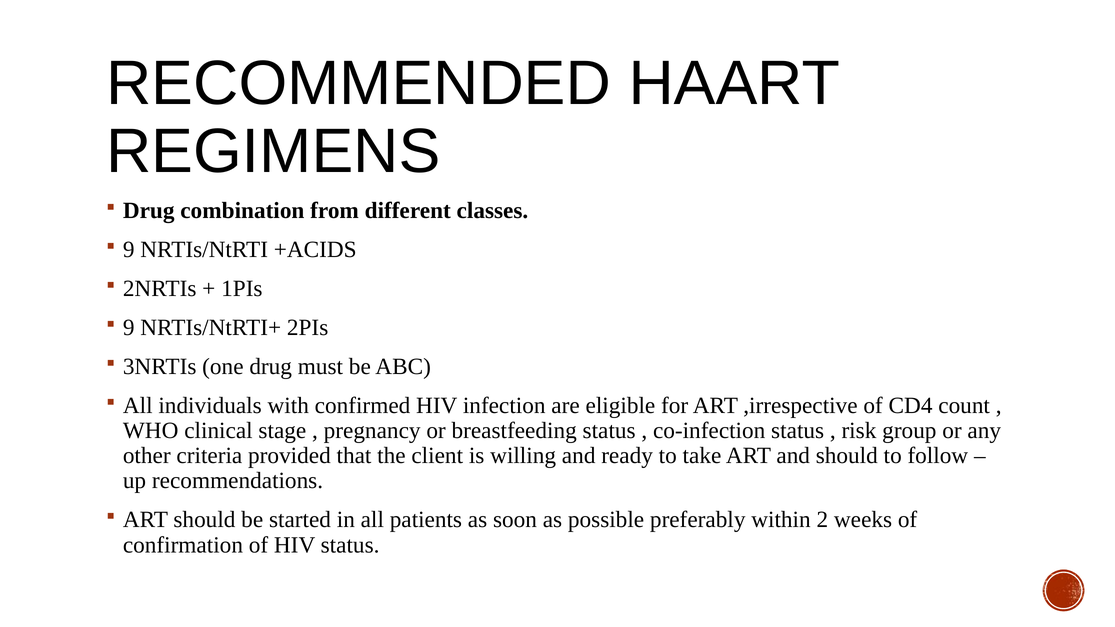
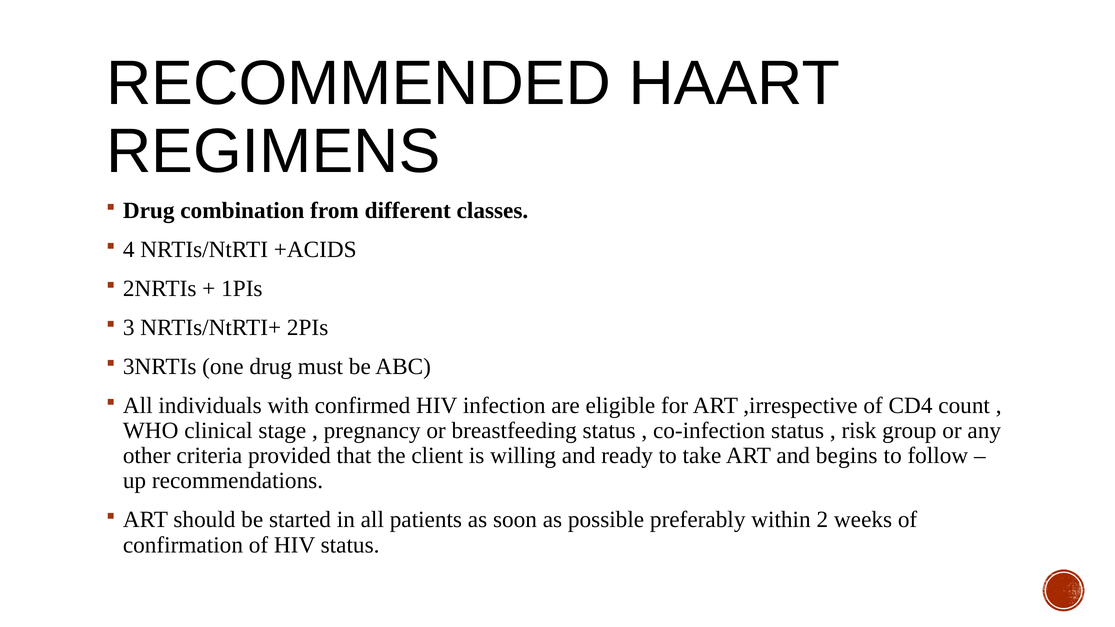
9 at (129, 250): 9 -> 4
9 at (129, 328): 9 -> 3
and should: should -> begins
